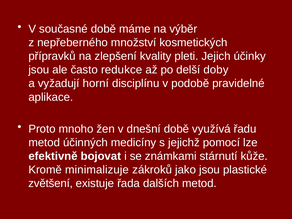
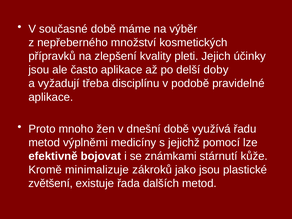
často redukce: redukce -> aplikace
horní: horní -> třeba
účinných: účinných -> výplněmi
